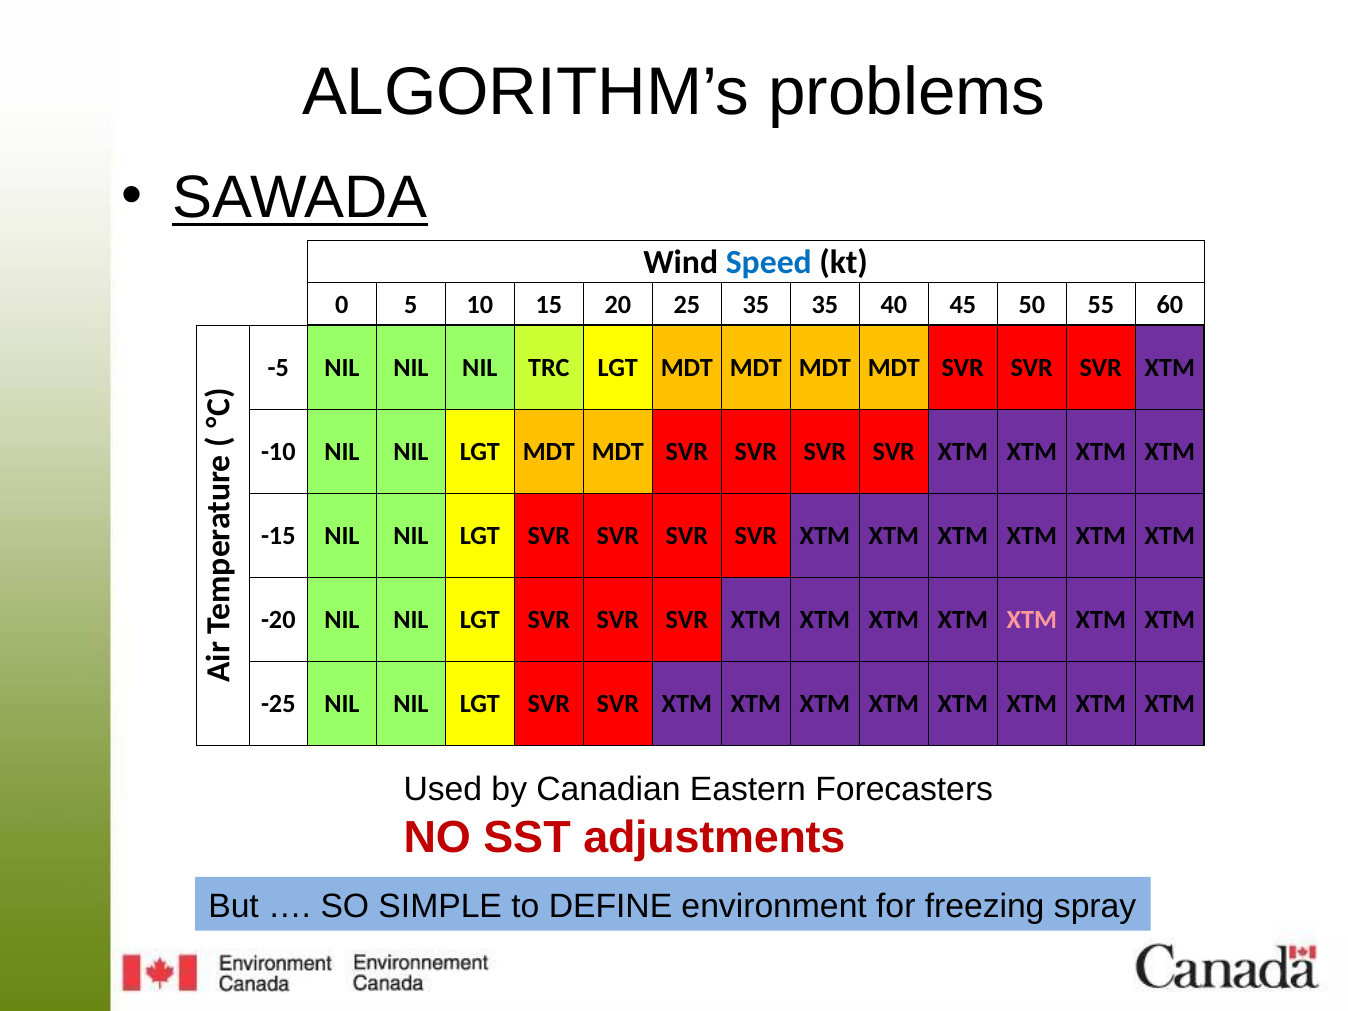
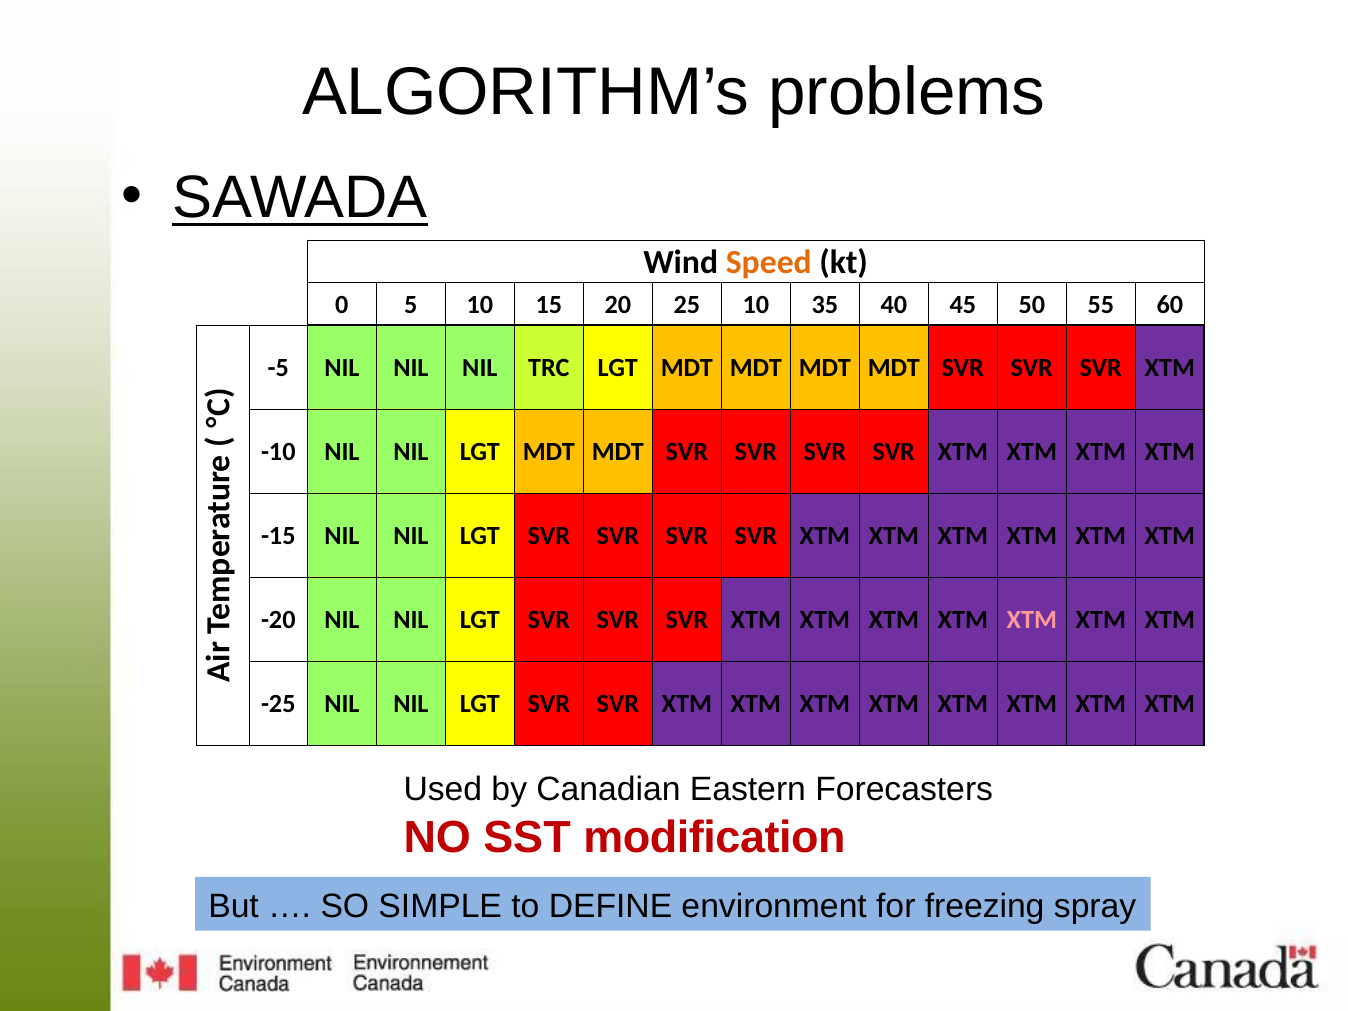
Speed colour: blue -> orange
25 35: 35 -> 10
adjustments: adjustments -> modification
